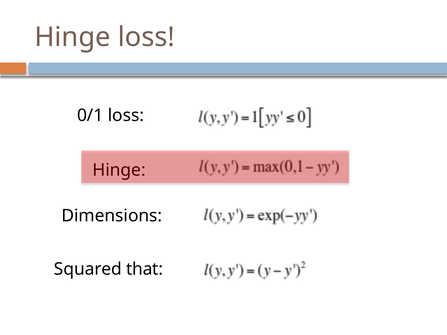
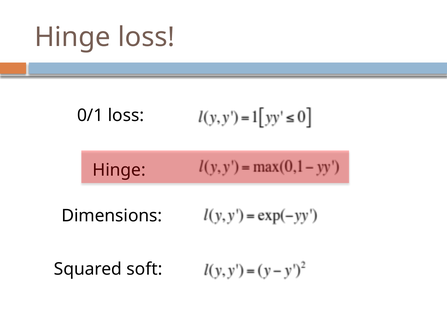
that: that -> soft
